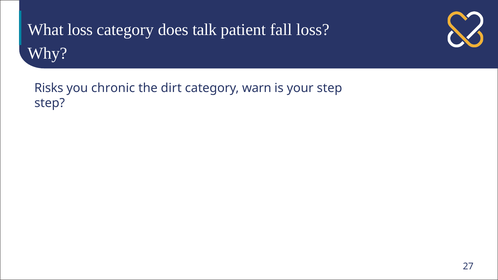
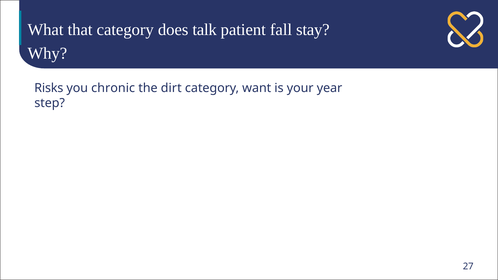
What loss: loss -> that
fall loss: loss -> stay
warn: warn -> want
your step: step -> year
